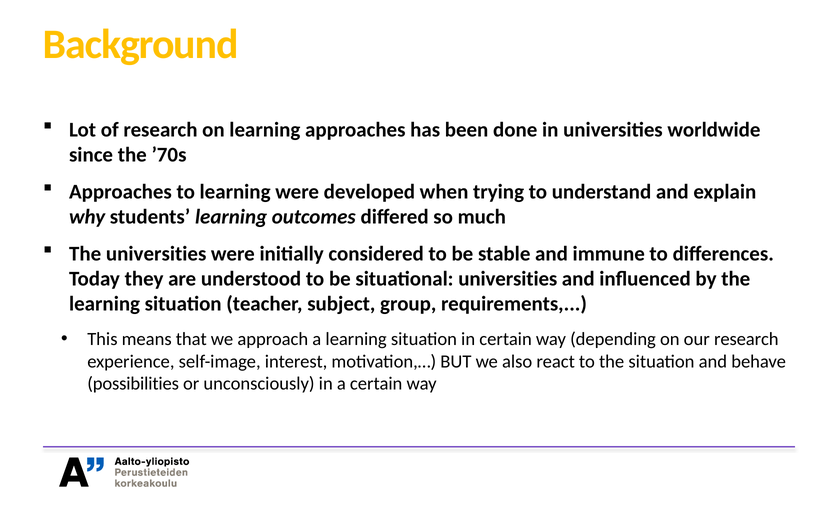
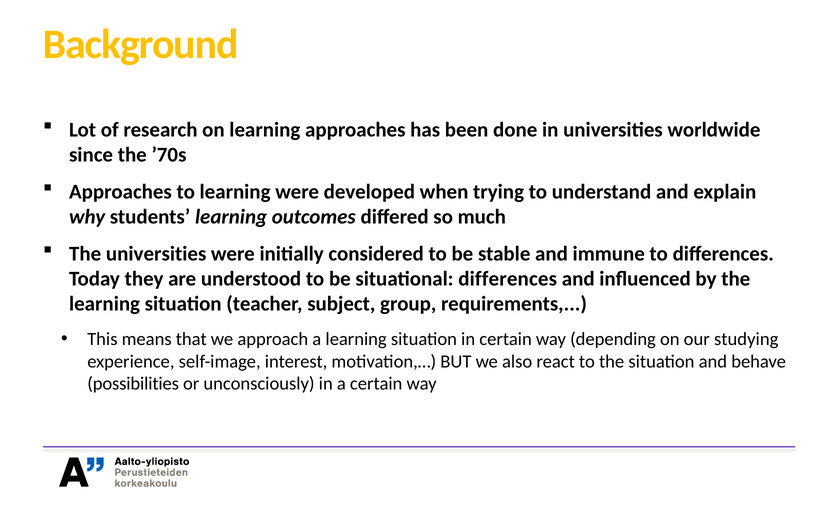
situational universities: universities -> differences
our research: research -> studying
